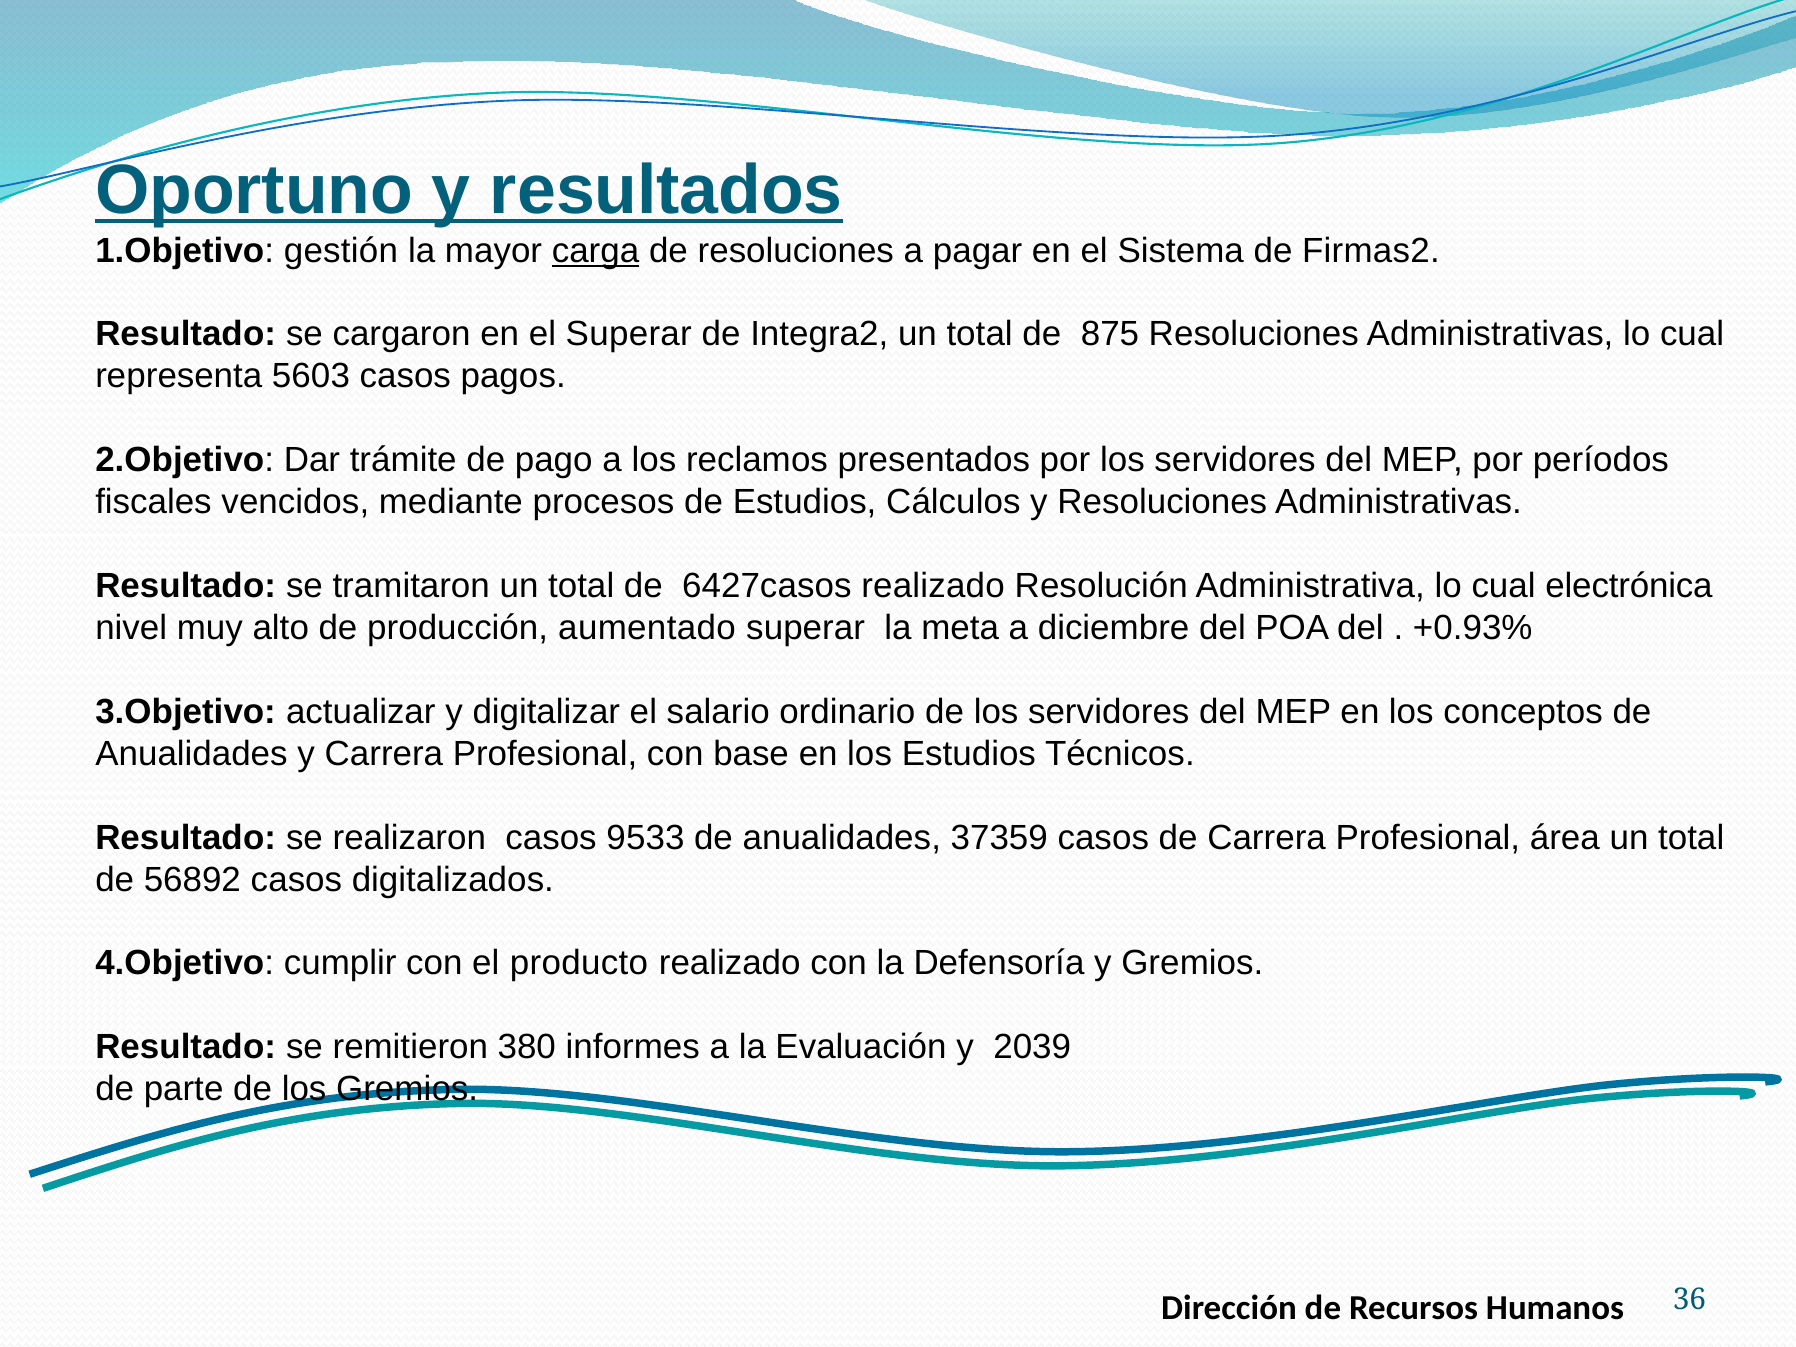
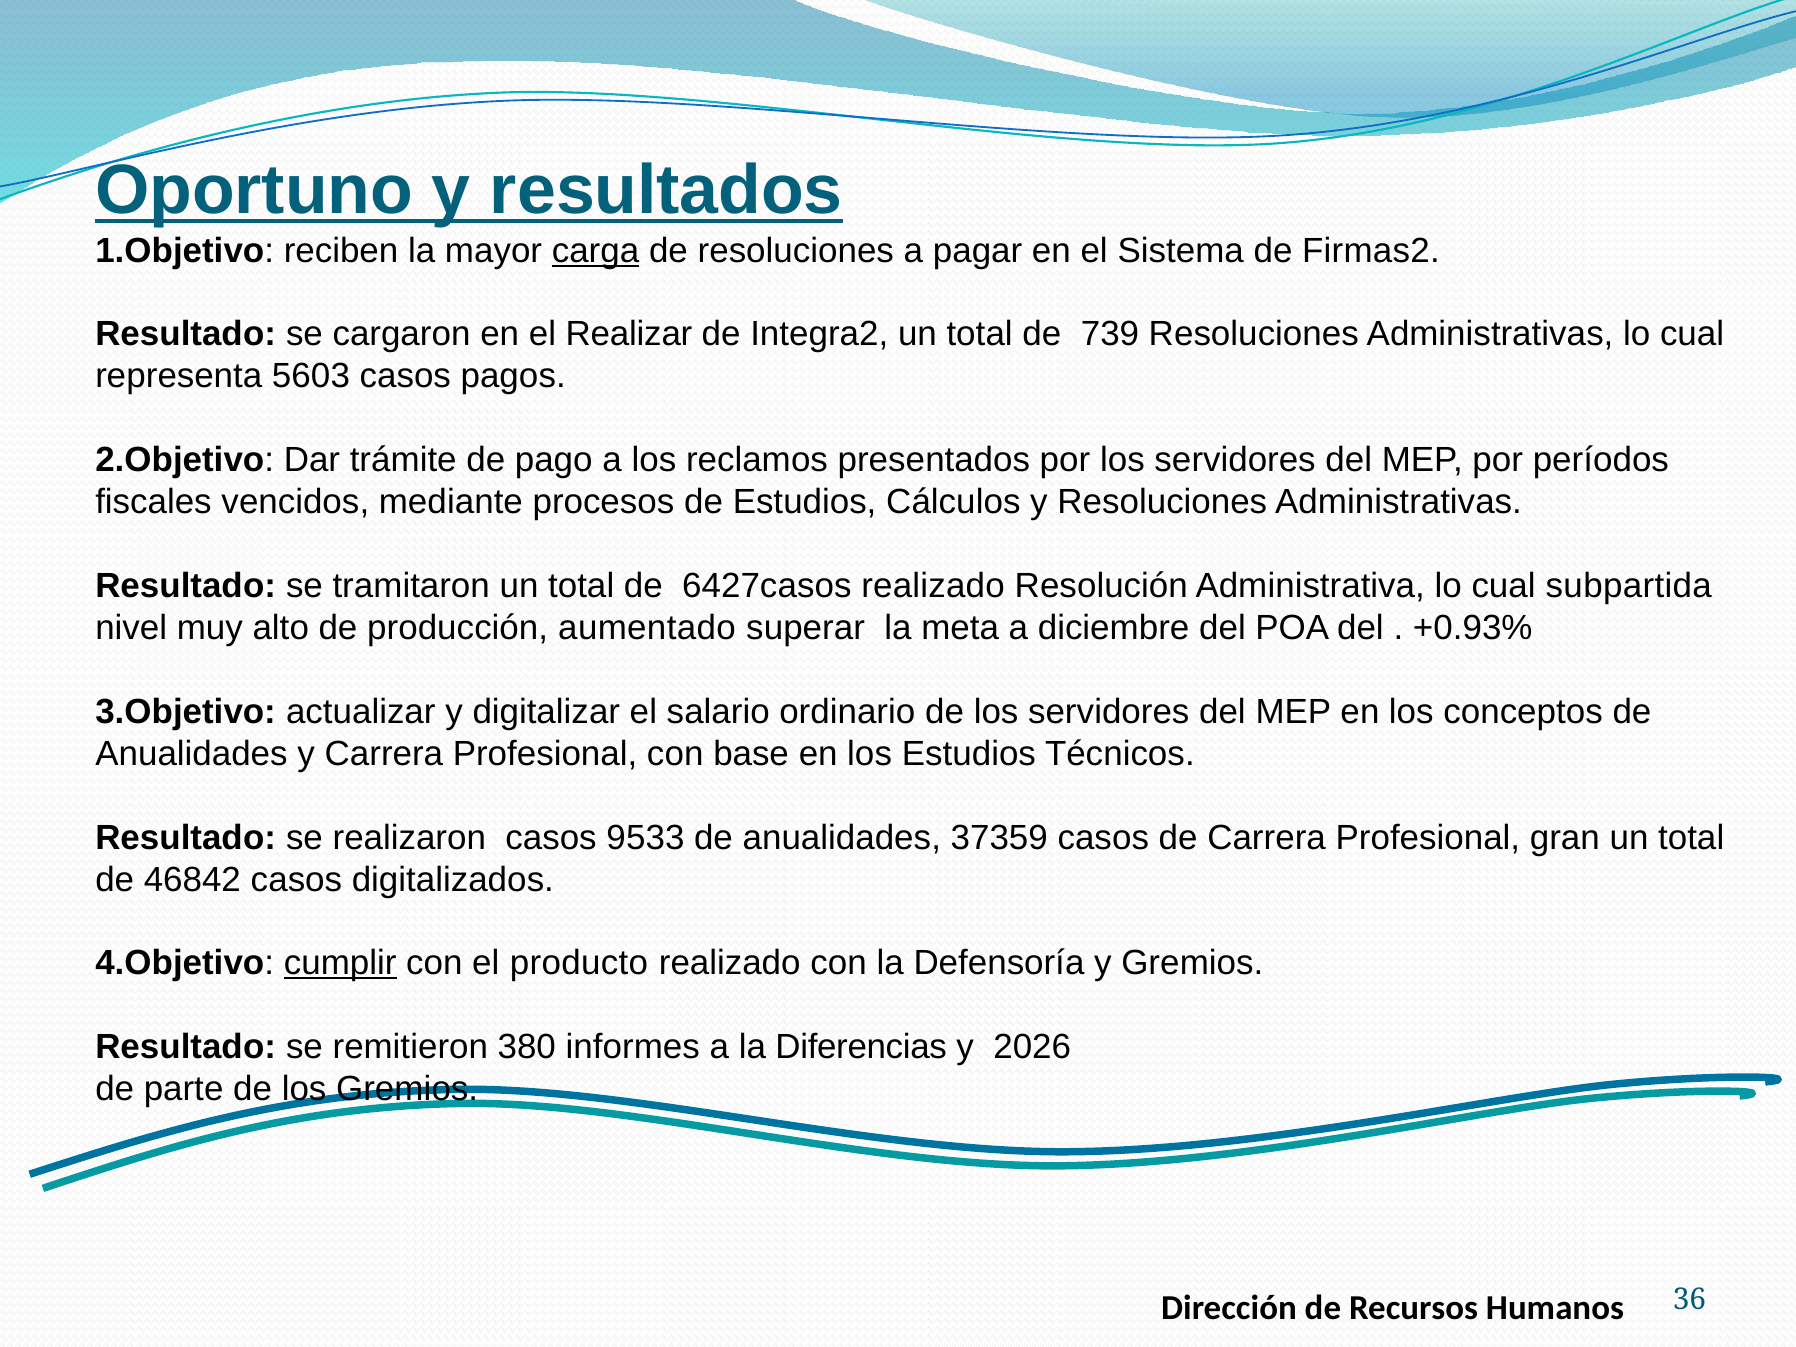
gestión: gestión -> reciben
el Superar: Superar -> Realizar
875: 875 -> 739
electrónica: electrónica -> subpartida
área: área -> gran
56892: 56892 -> 46842
cumplir underline: none -> present
Evaluación: Evaluación -> Diferencias
2039: 2039 -> 2026
